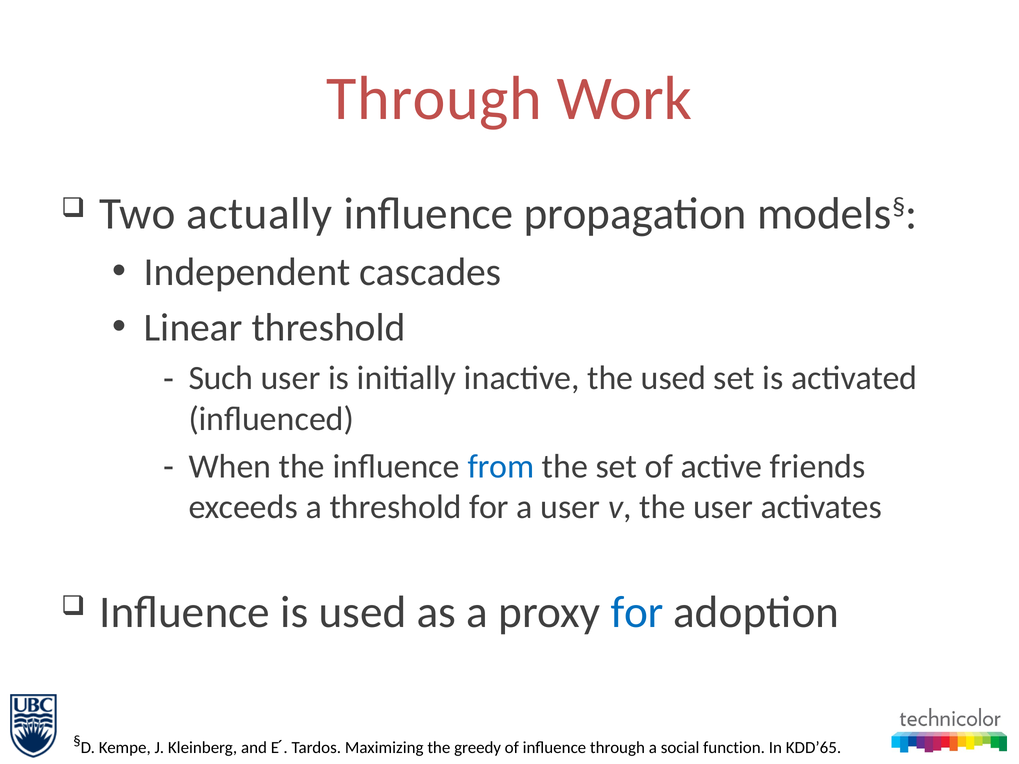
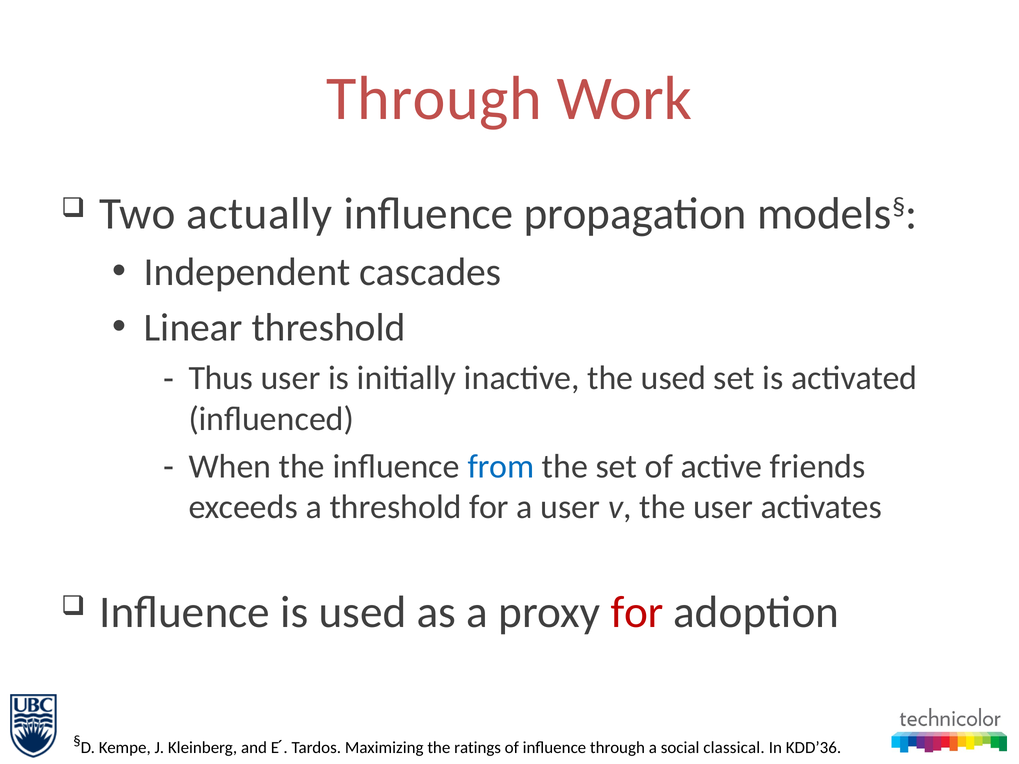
Such: Such -> Thus
for at (637, 612) colour: blue -> red
greedy: greedy -> ratings
function: function -> classical
KDD’65: KDD’65 -> KDD’36
